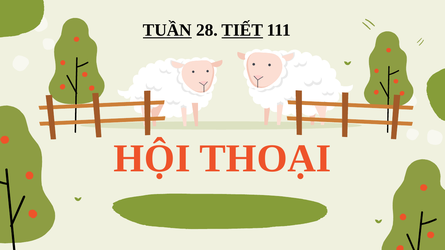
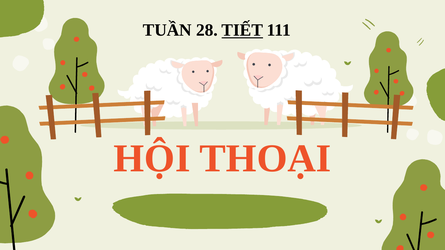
TUẦN underline: present -> none
